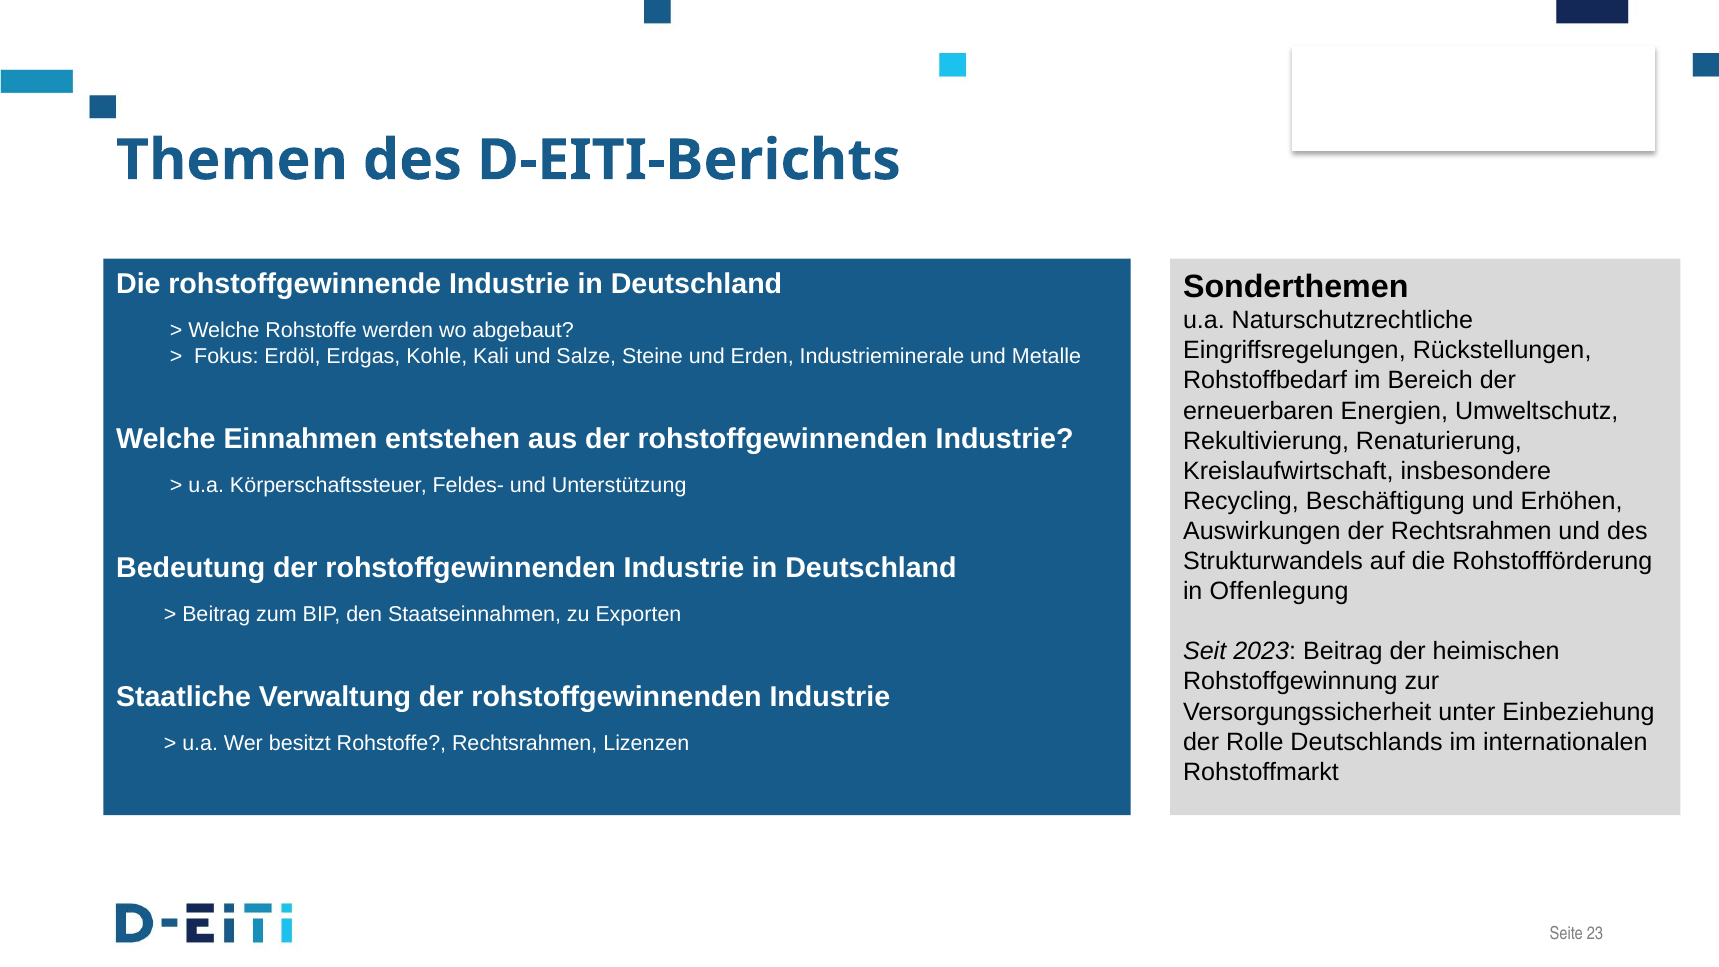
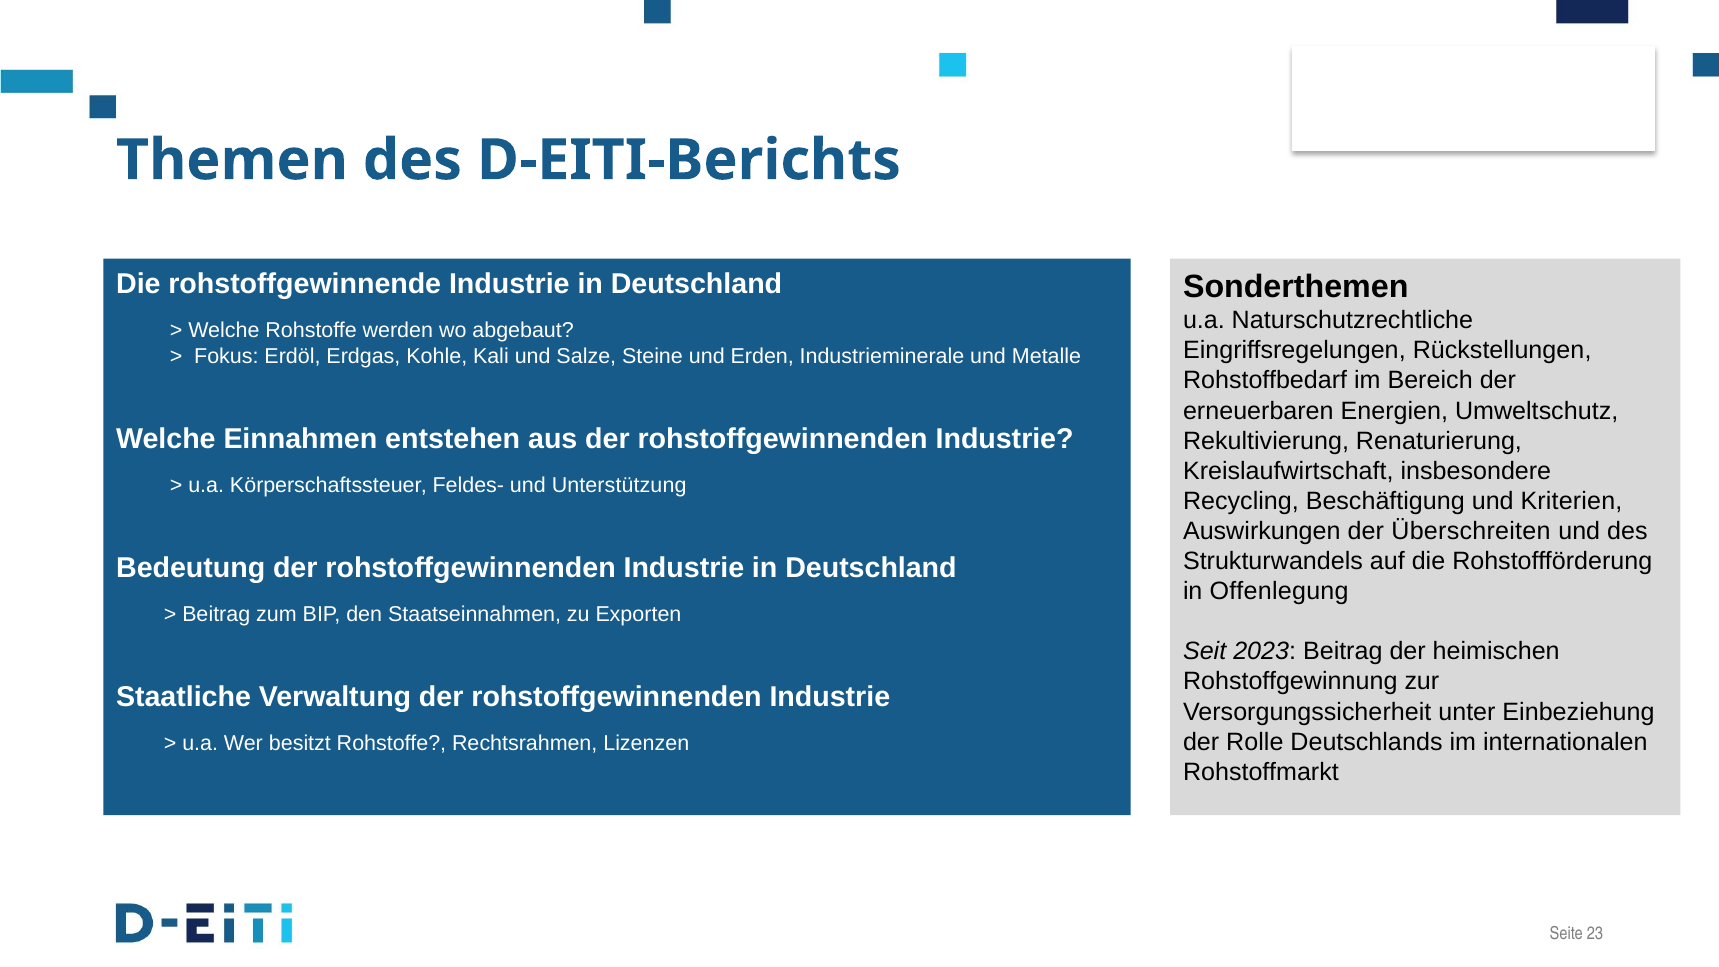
Erhöhen: Erhöhen -> Kriterien
der Rechtsrahmen: Rechtsrahmen -> Überschreiten
